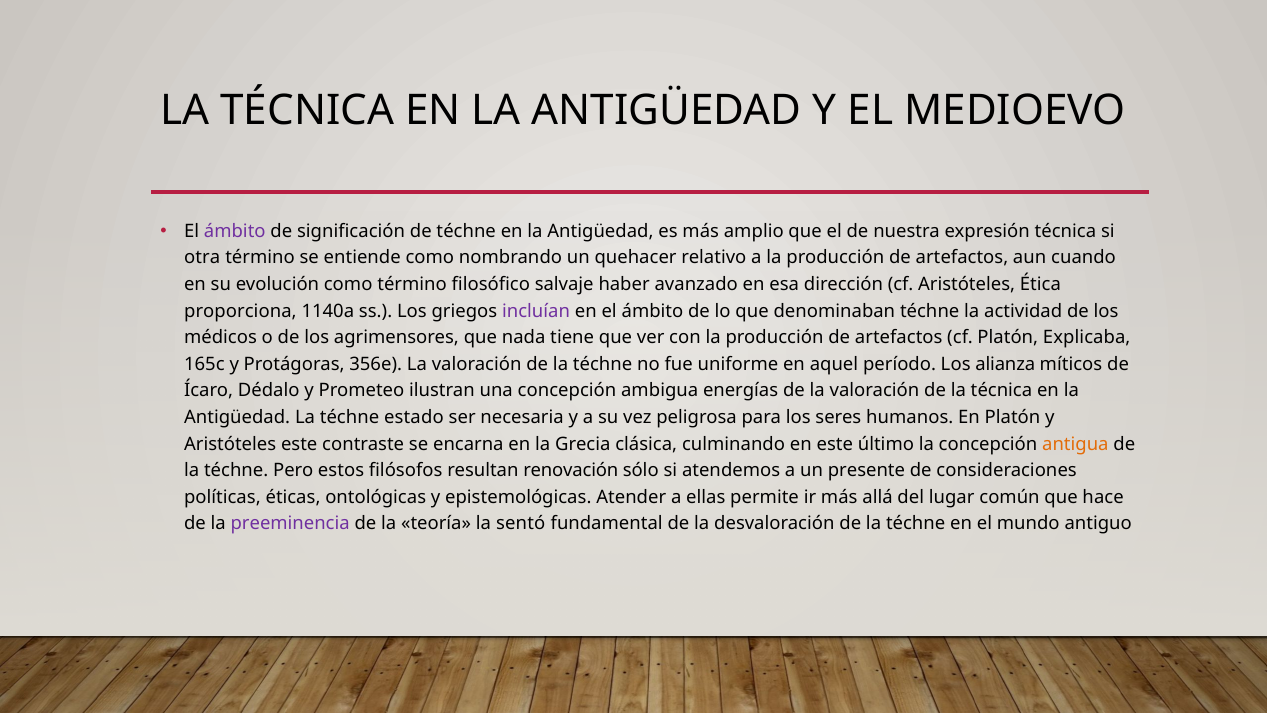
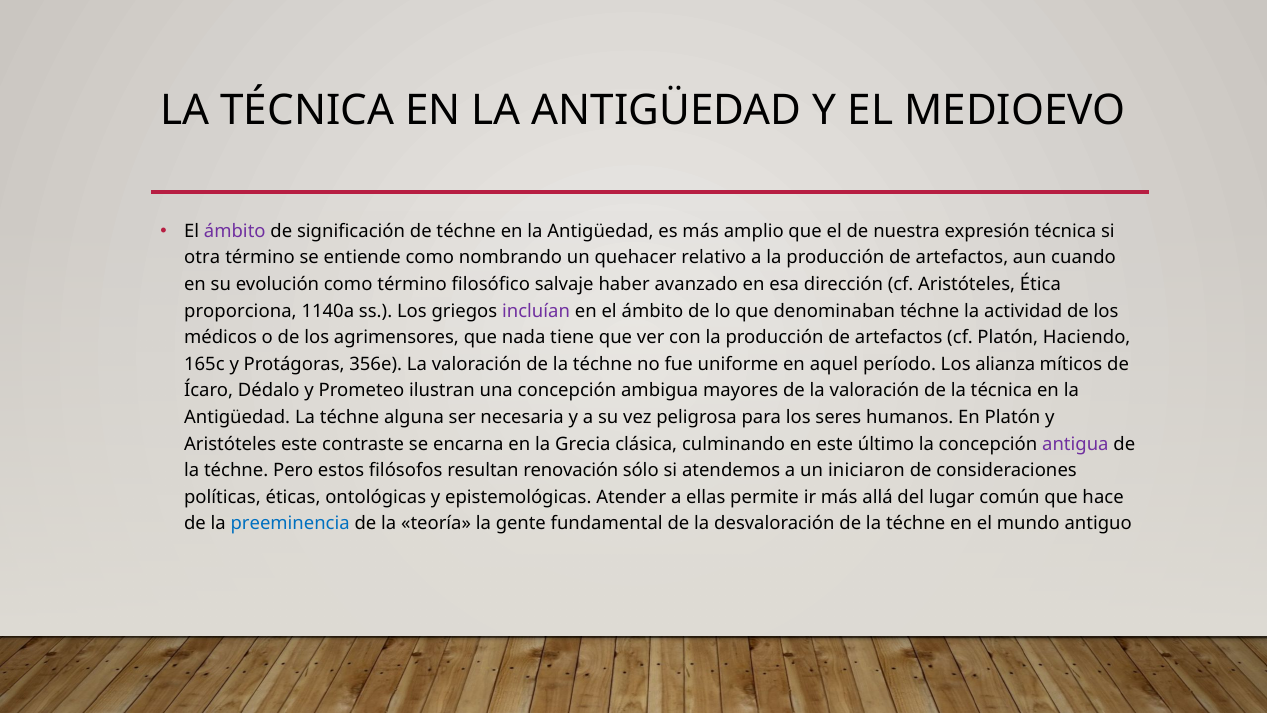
Explicaba: Explicaba -> Haciendo
energías: energías -> mayores
estado: estado -> alguna
antigua colour: orange -> purple
presente: presente -> iniciaron
preeminencia colour: purple -> blue
sentó: sentó -> gente
